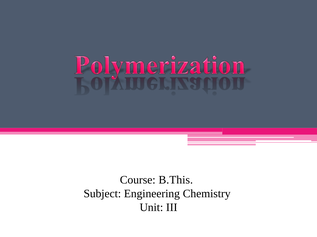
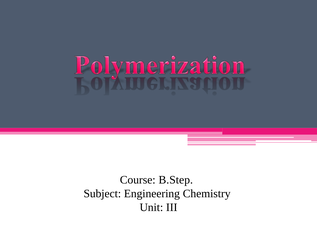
B.This: B.This -> B.Step
